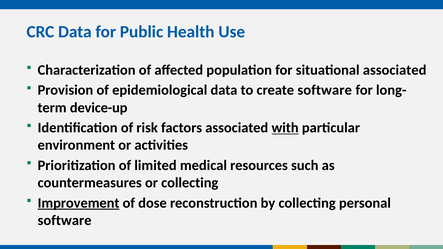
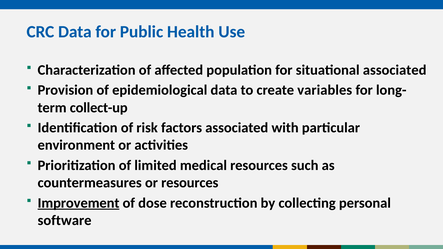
create software: software -> variables
device-up: device-up -> collect-up
with underline: present -> none
or collecting: collecting -> resources
